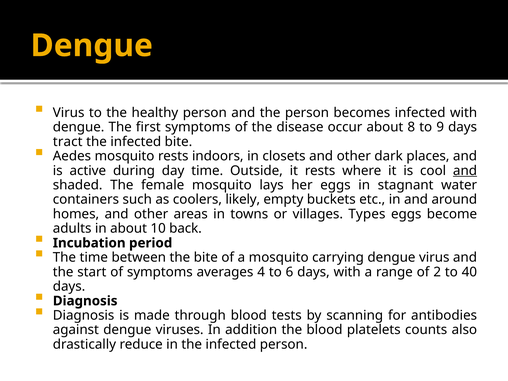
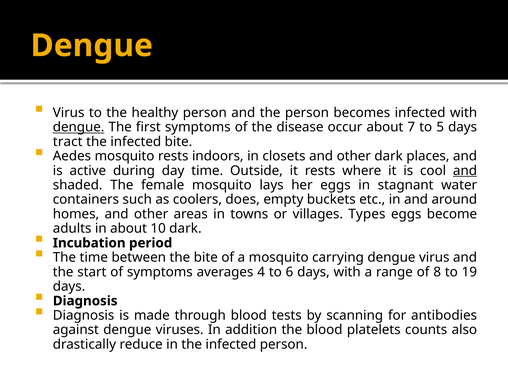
dengue at (79, 127) underline: none -> present
8: 8 -> 7
9: 9 -> 5
likely: likely -> does
10 back: back -> dark
2: 2 -> 8
40: 40 -> 19
